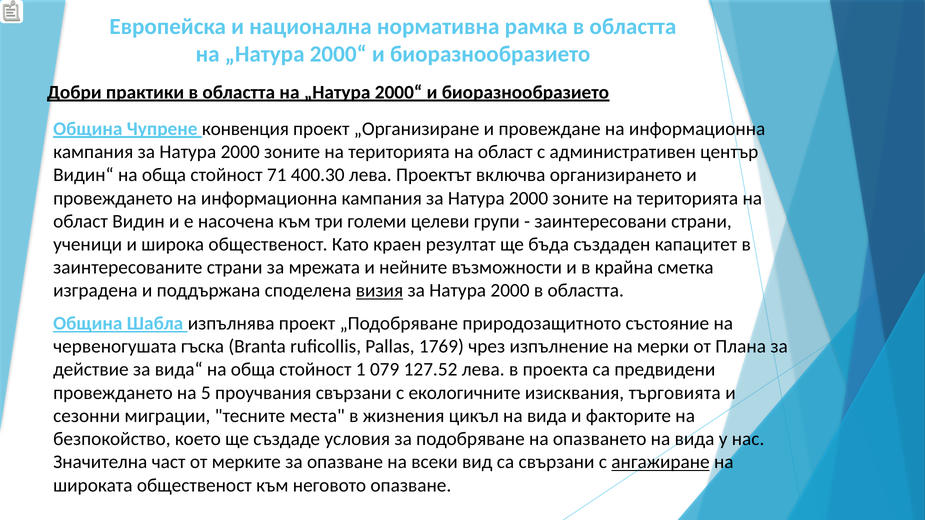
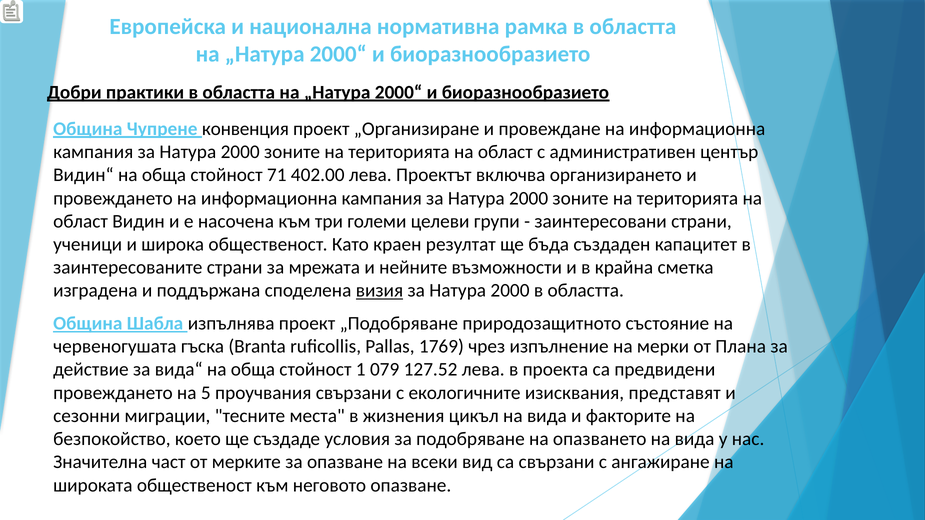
400.30: 400.30 -> 402.00
търговията: търговията -> представят
ангажиране underline: present -> none
